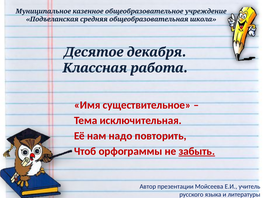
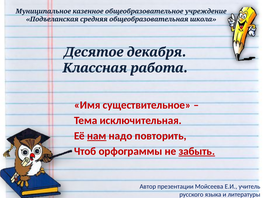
нам underline: none -> present
